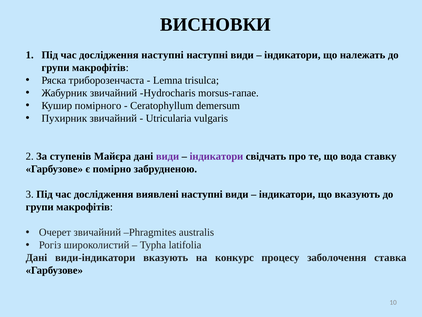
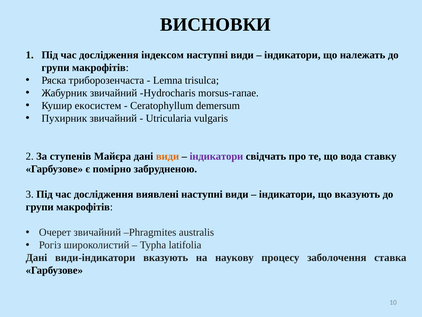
дослідження наступні: наступні -> індексом
помірного: помірного -> екосистем
види at (168, 156) colour: purple -> orange
конкурс: конкурс -> наукову
